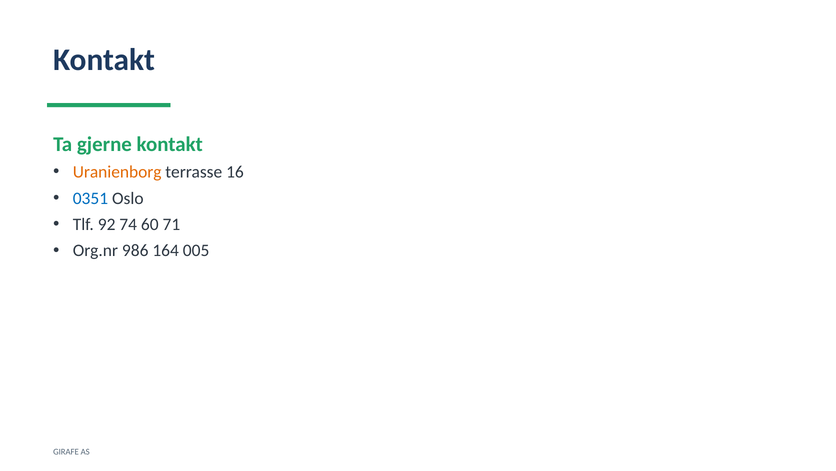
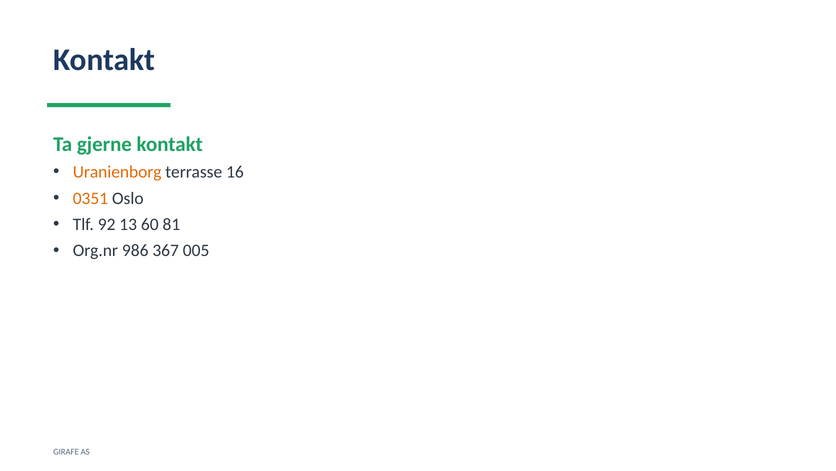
0351 colour: blue -> orange
74: 74 -> 13
71: 71 -> 81
164: 164 -> 367
